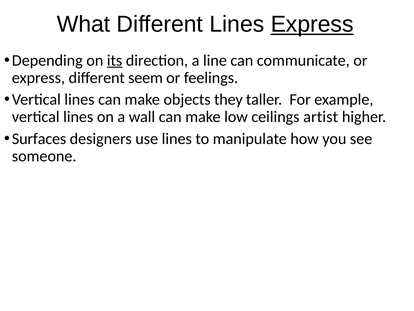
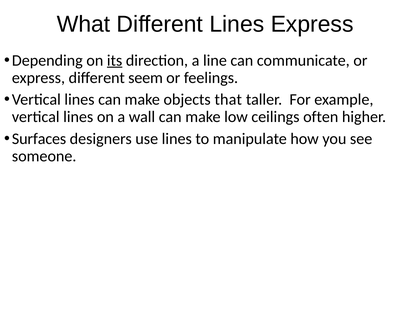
Express at (312, 24) underline: present -> none
they: they -> that
artist: artist -> often
